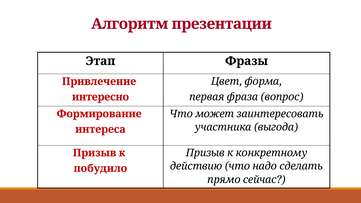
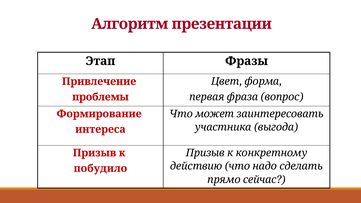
интересно: интересно -> проблемы
